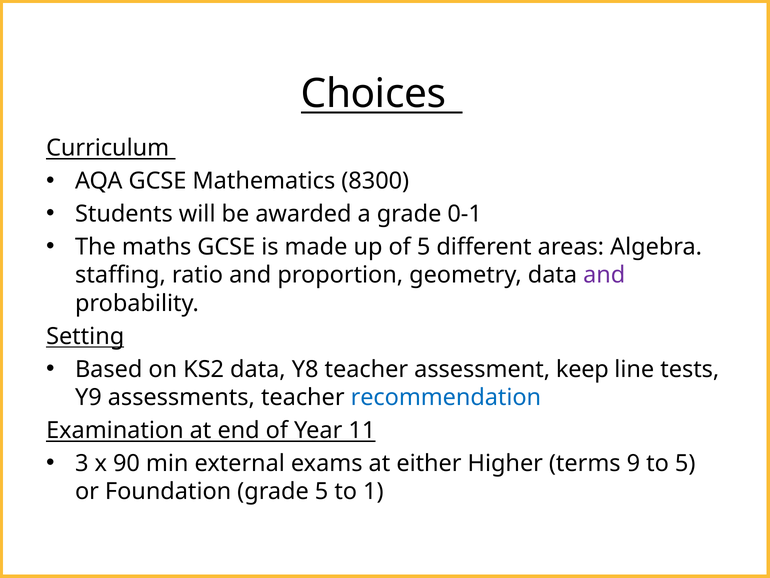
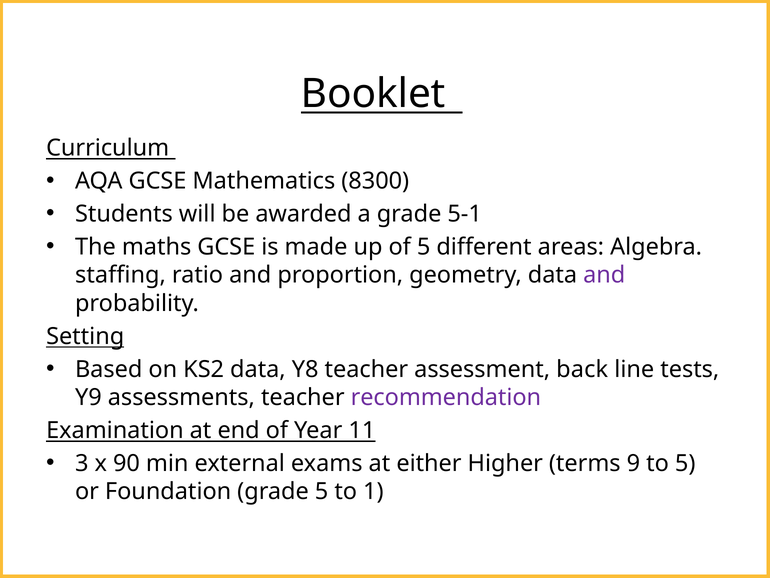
Choices: Choices -> Booklet
0-1: 0-1 -> 5-1
keep: keep -> back
recommendation colour: blue -> purple
